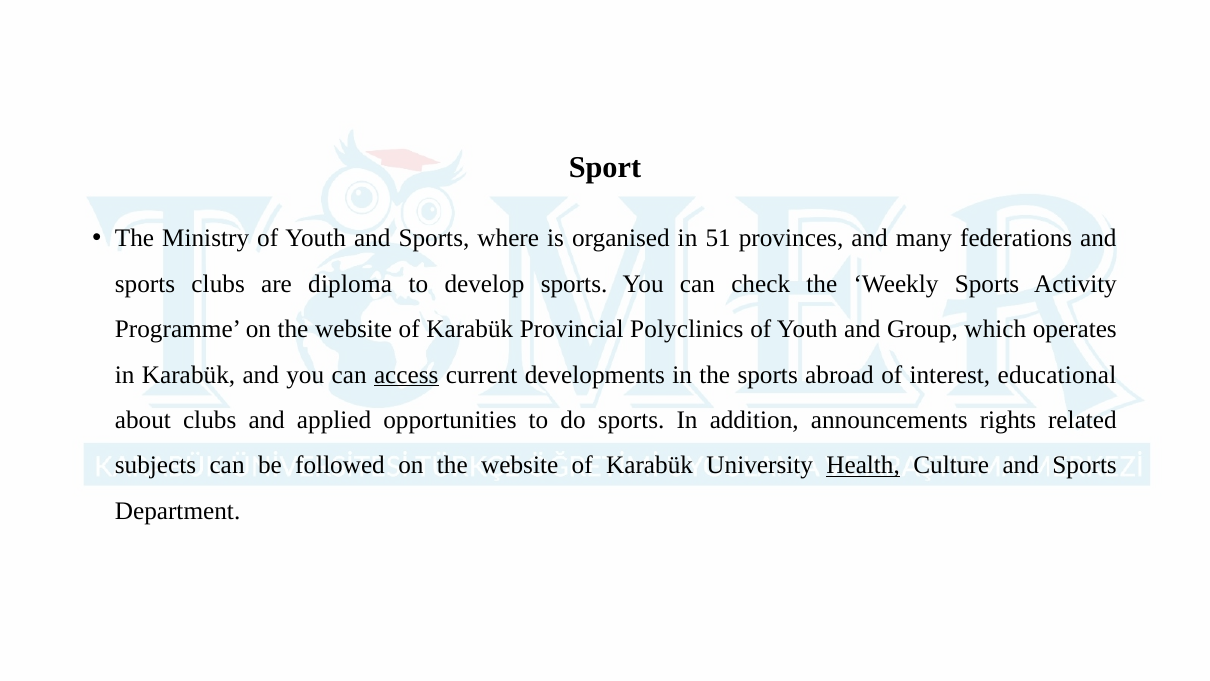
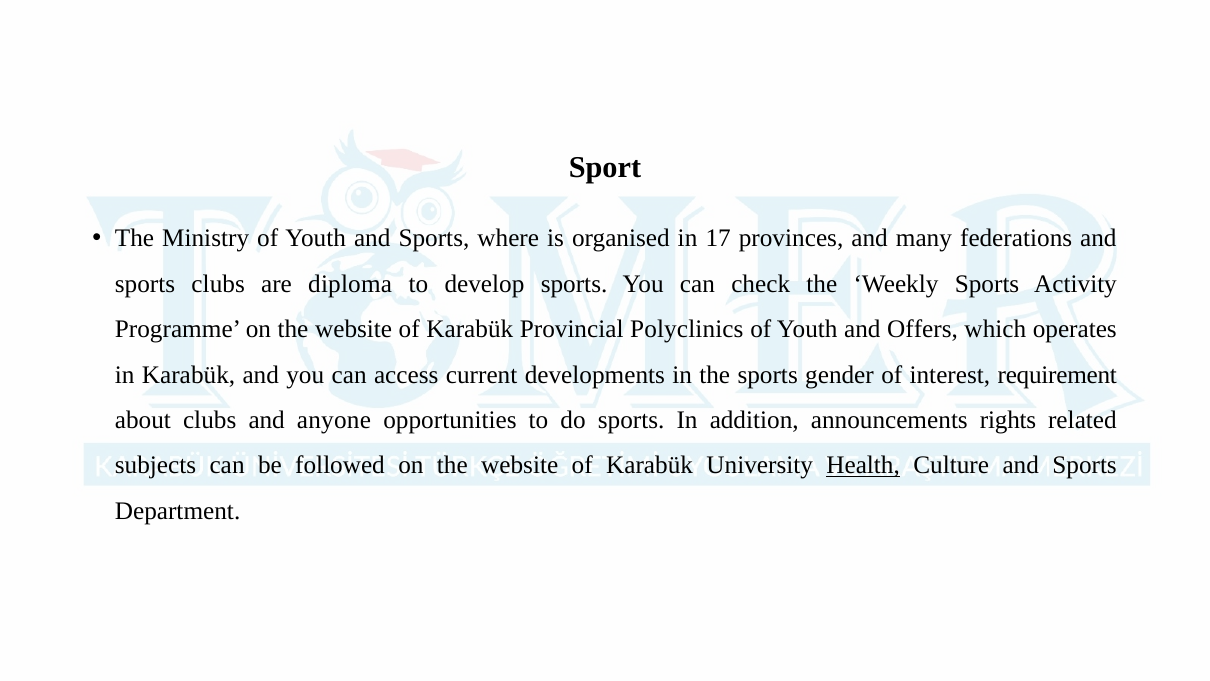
51: 51 -> 17
Group: Group -> Offers
access underline: present -> none
abroad: abroad -> gender
educational: educational -> requirement
applied: applied -> anyone
